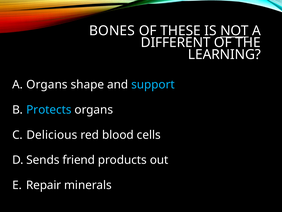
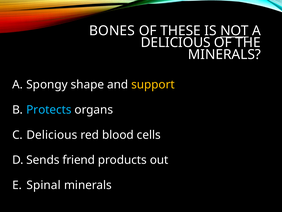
DIFFERENT at (176, 43): DIFFERENT -> DELICIOUS
LEARNING at (224, 54): LEARNING -> MINERALS
A Organs: Organs -> Spongy
support colour: light blue -> yellow
Repair: Repair -> Spinal
